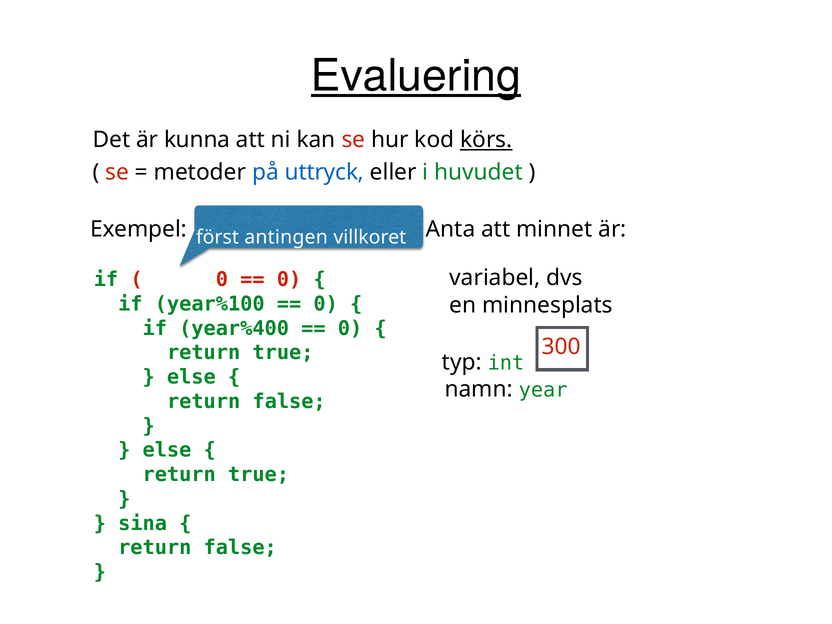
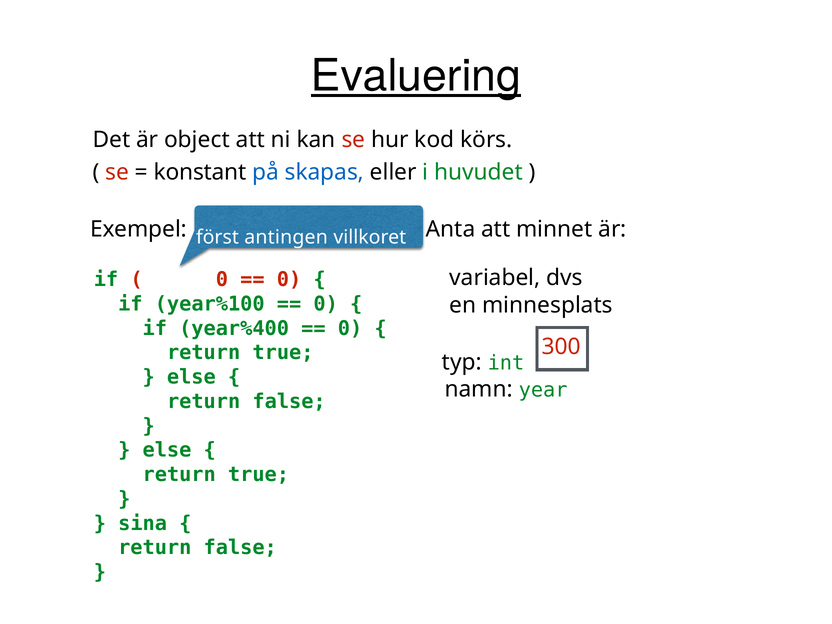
kunna: kunna -> object
körs underline: present -> none
metoder: metoder -> konstant
uttryck: uttryck -> skapas
